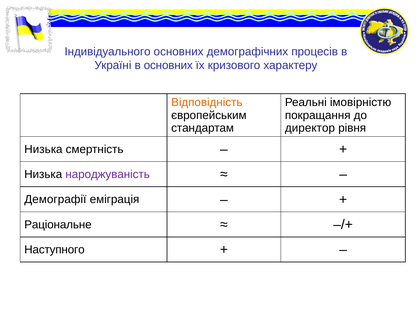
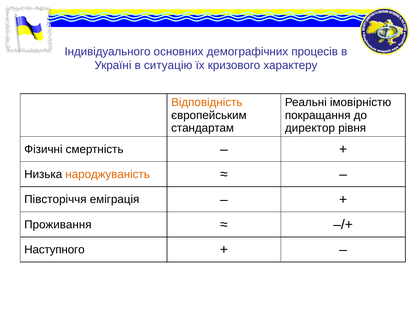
в основних: основних -> ситуацію
Низька at (43, 149): Низька -> Фізичні
народжуваність colour: purple -> orange
Демографії: Демографії -> Півсторіччя
Раціональне: Раціональне -> Проживання
